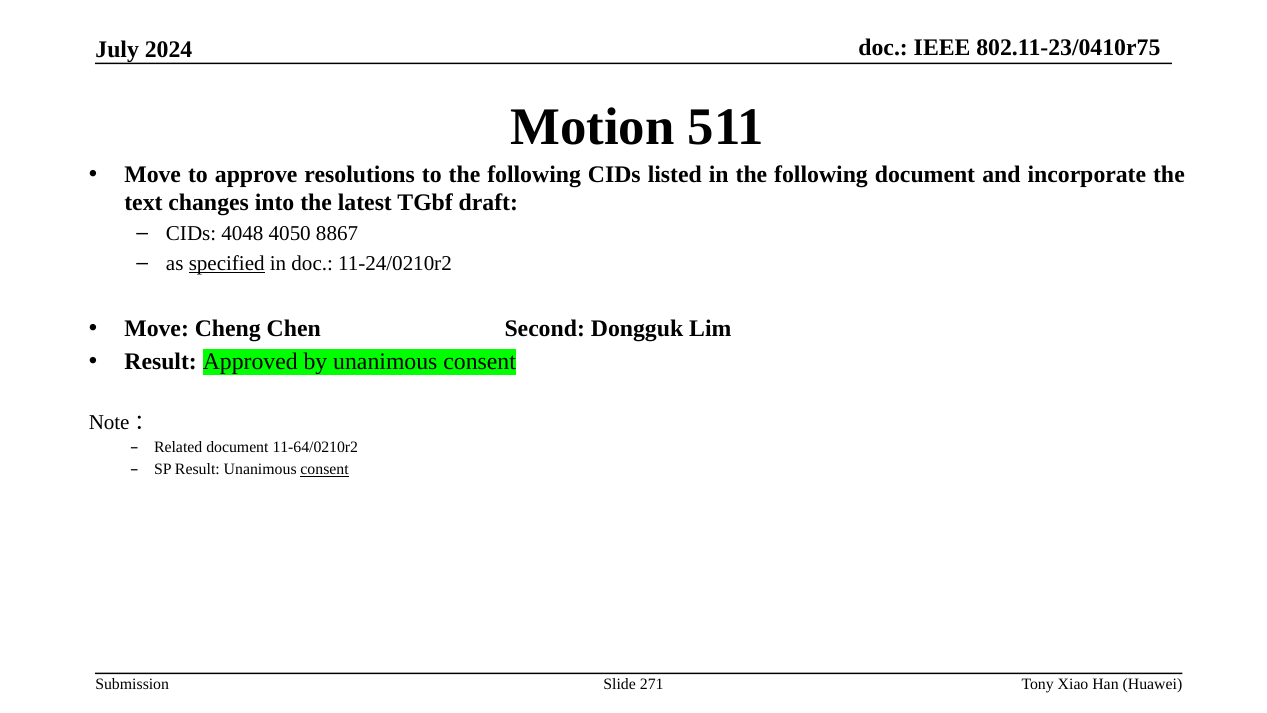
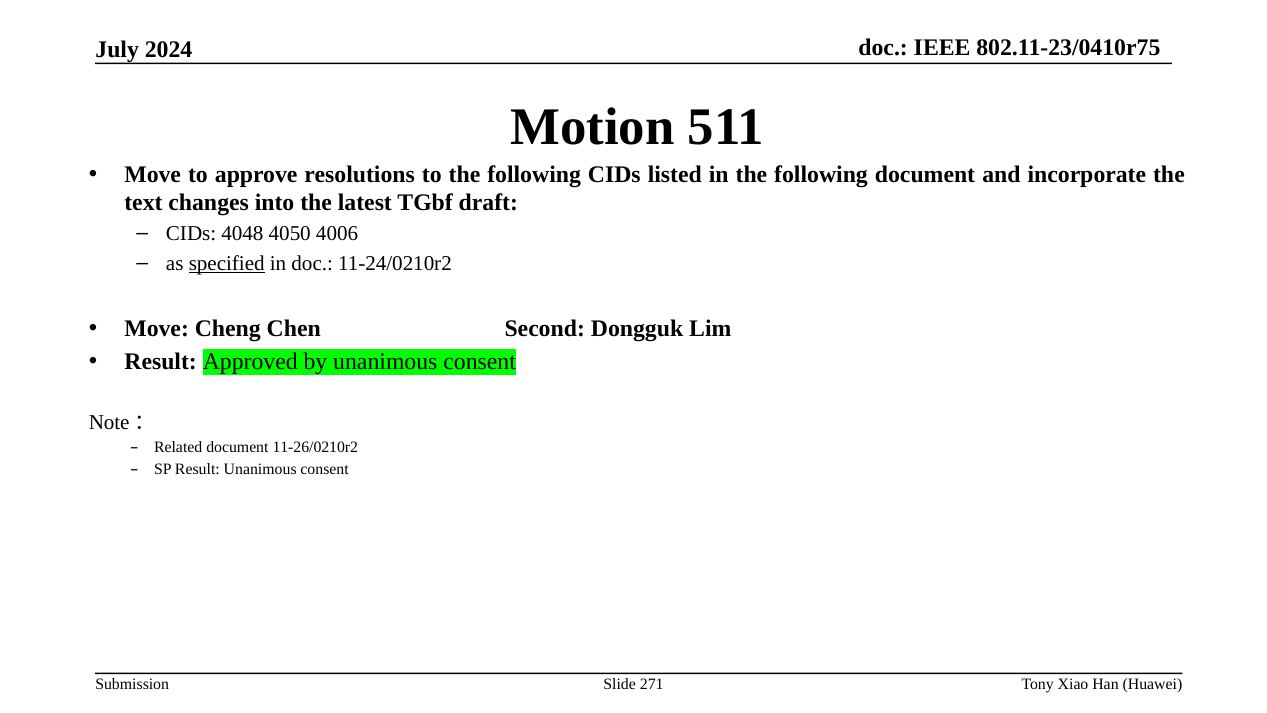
8867: 8867 -> 4006
11-64/0210r2: 11-64/0210r2 -> 11-26/0210r2
consent at (325, 469) underline: present -> none
